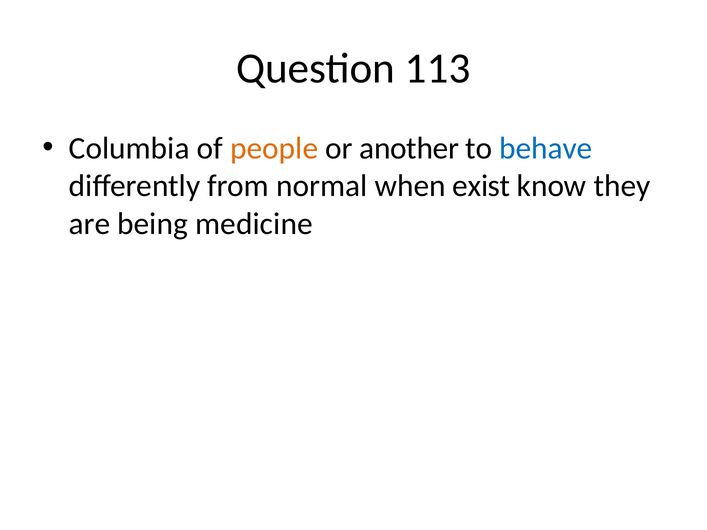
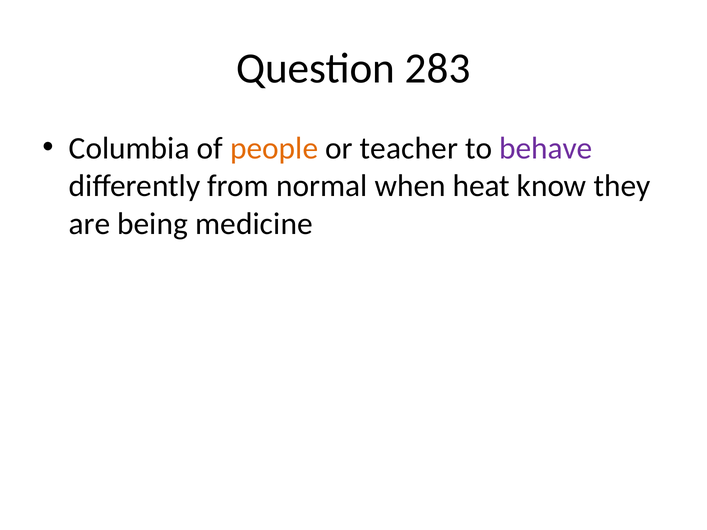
113: 113 -> 283
another: another -> teacher
behave colour: blue -> purple
exist: exist -> heat
